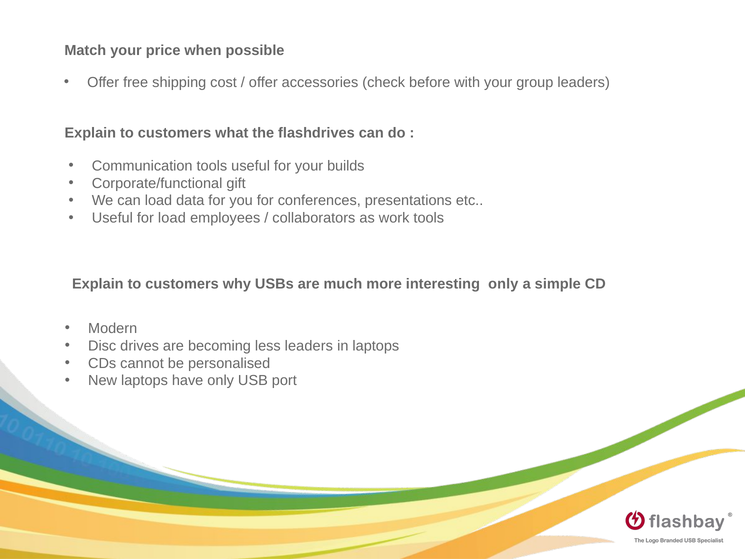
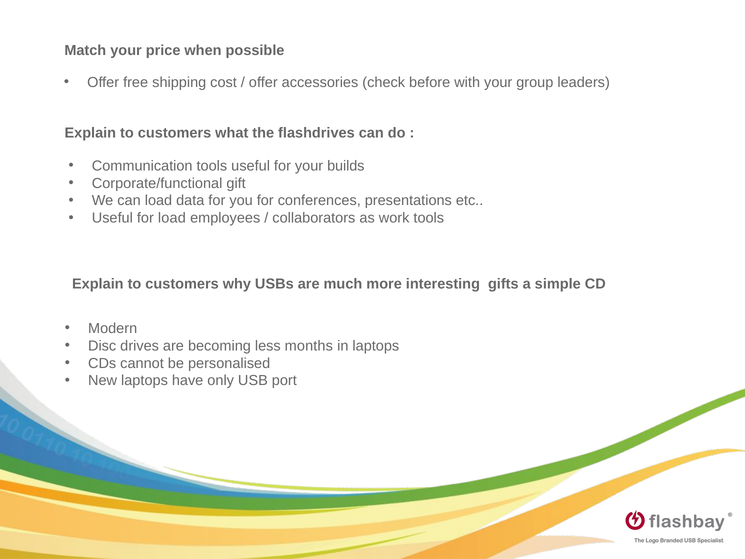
interesting only: only -> gifts
less leaders: leaders -> months
